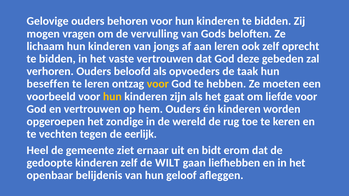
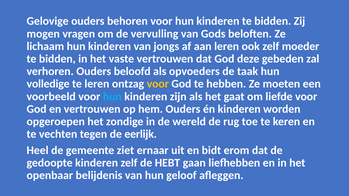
oprecht: oprecht -> moeder
beseffen: beseffen -> volledige
hun at (112, 97) colour: yellow -> light blue
WILT: WILT -> HEBT
